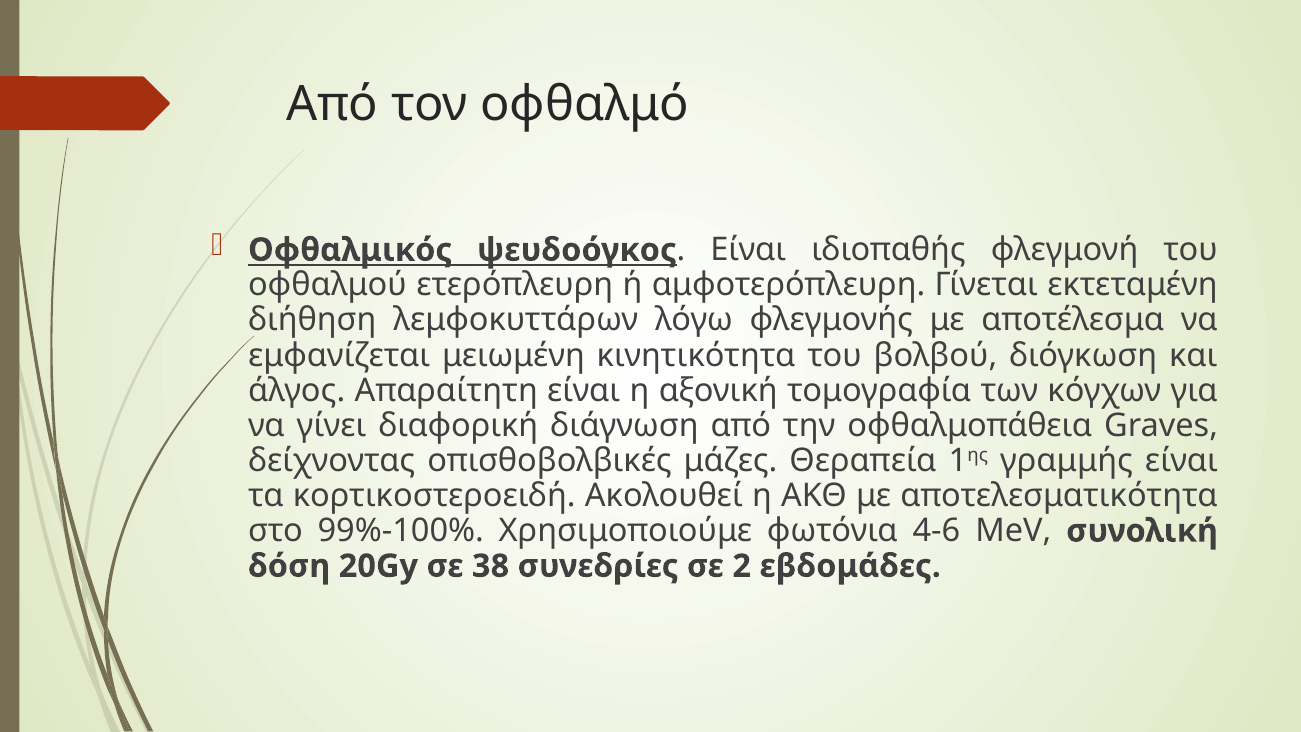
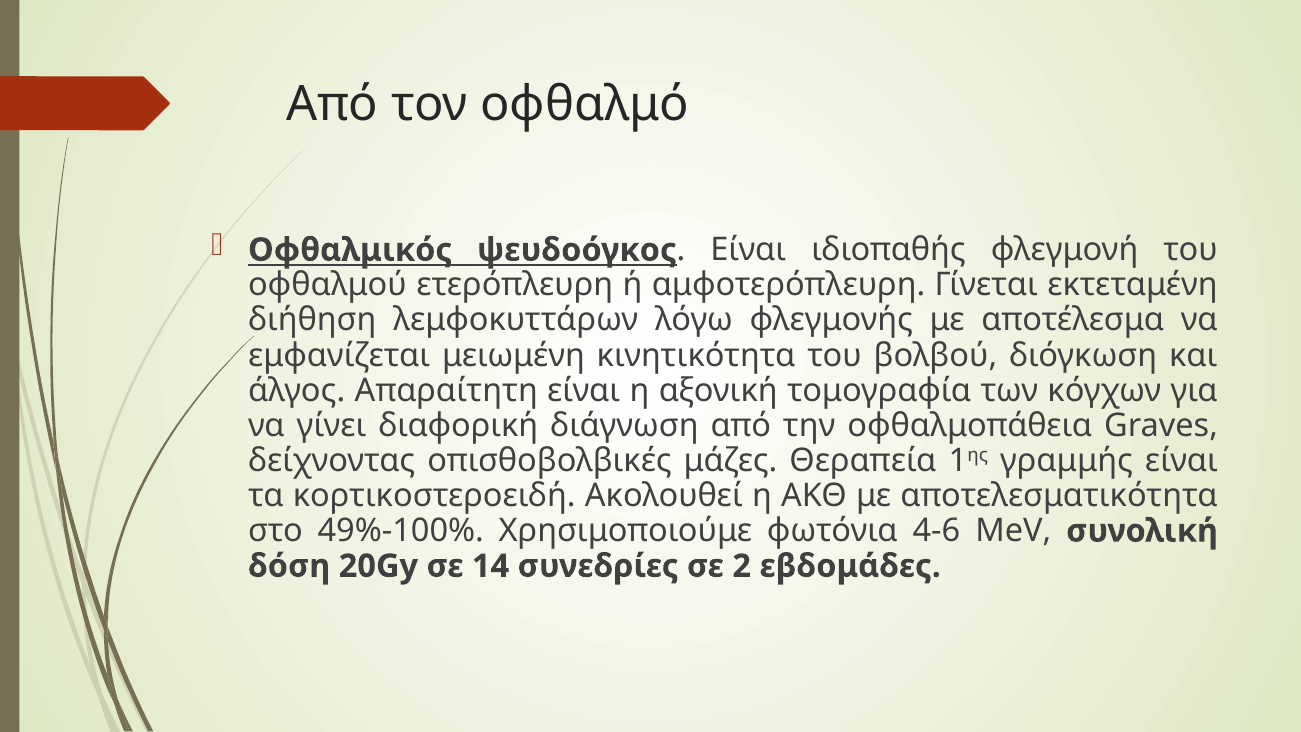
99%-100%: 99%-100% -> 49%-100%
38: 38 -> 14
